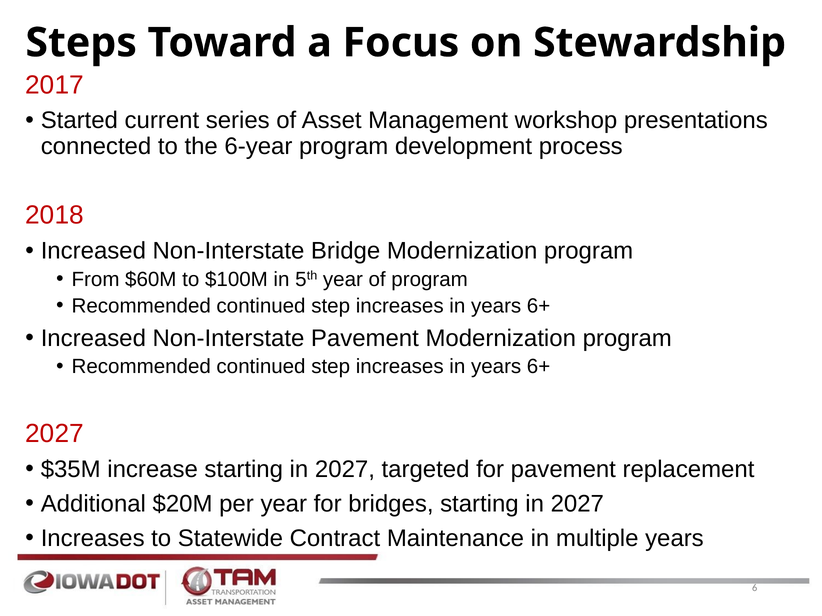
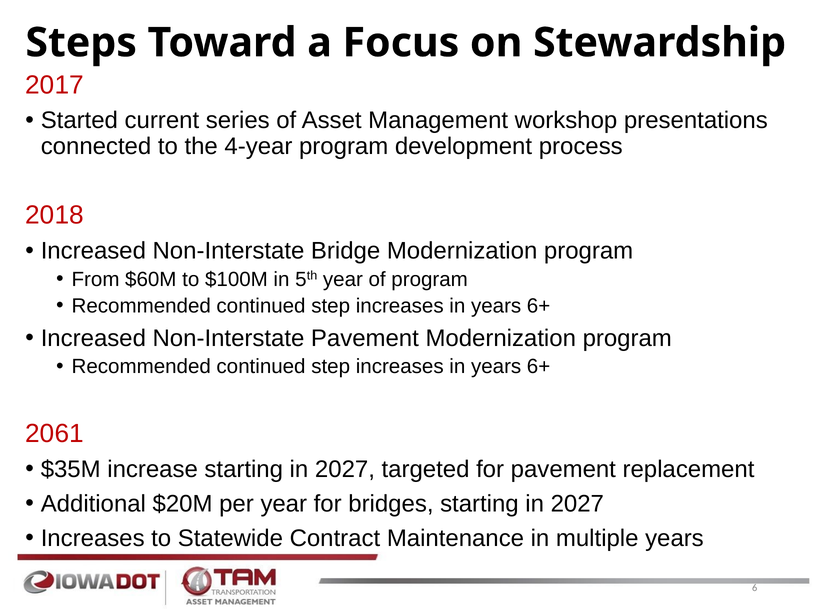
6-year: 6-year -> 4-year
2027 at (55, 434): 2027 -> 2061
